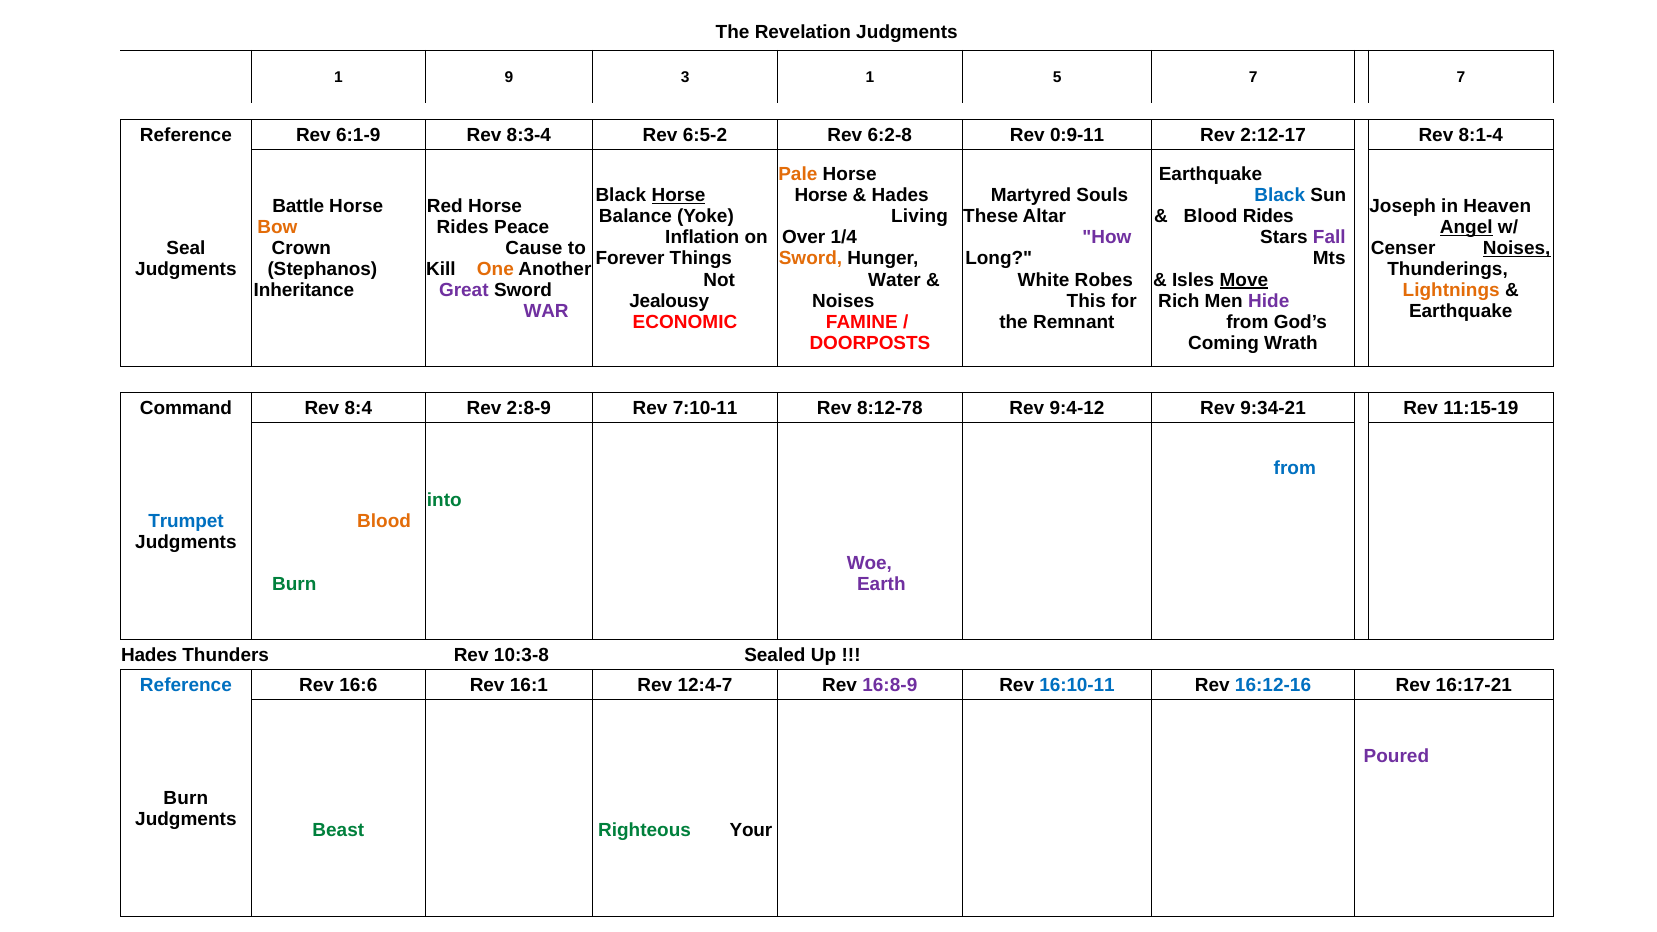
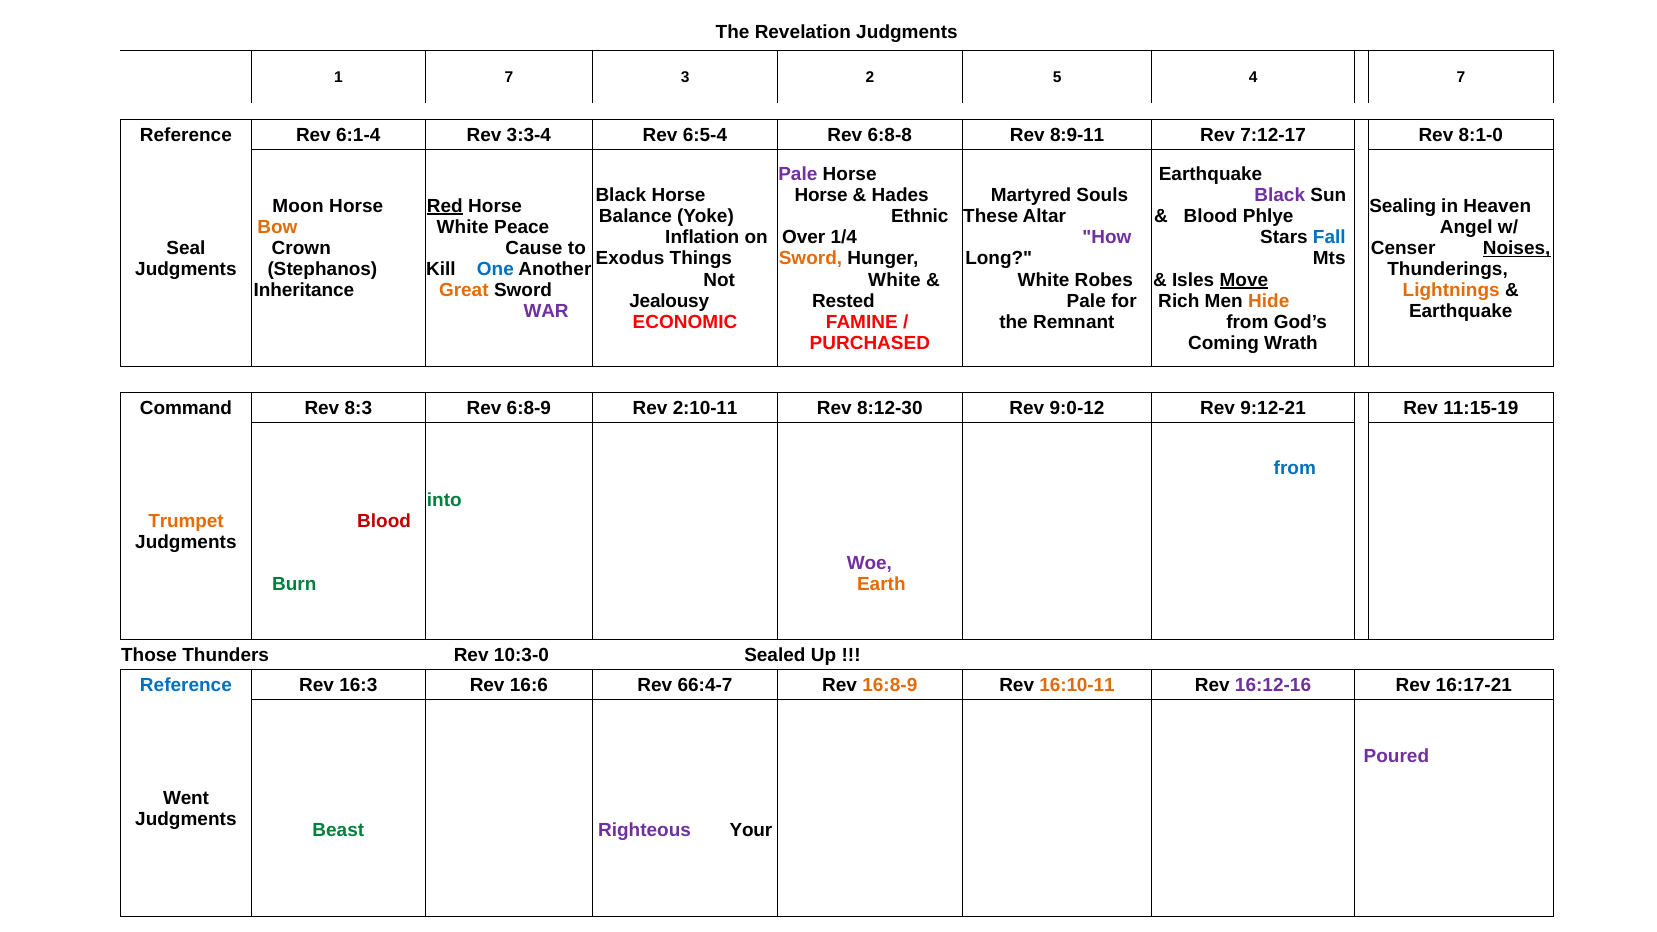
1 9: 9 -> 7
3 1: 1 -> 2
5 7: 7 -> 4
6:1-9: 6:1-9 -> 6:1-4
8:3-4: 8:3-4 -> 3:3-4
6:5-2: 6:5-2 -> 6:5-4
6:2-8: 6:2-8 -> 6:8-8
0:9-11: 0:9-11 -> 8:9-11
2:12-17: 2:12-17 -> 7:12-17
8:1-4: 8:1-4 -> 8:1-0
Pale at (798, 174) colour: orange -> purple
Horse at (679, 195) underline: present -> none
Black at (1280, 195) colour: blue -> purple
Battle at (298, 206): Battle -> Moon
Red underline: none -> present
Joseph: Joseph -> Sealing
Living: Living -> Ethnic
Blood Rides: Rides -> Phlye
Rides at (463, 227): Rides -> White
Angel underline: present -> none
Fall colour: purple -> blue
Forever: Forever -> Exodus
One colour: orange -> blue
Water at (894, 280): Water -> White
Great colour: purple -> orange
Noises at (843, 301): Noises -> Rested
This at (1086, 301): This -> Pale
Hide colour: purple -> orange
DOORPOSTS: DOORPOSTS -> PURCHASED
8:4: 8:4 -> 8:3
2:8-9: 2:8-9 -> 6:8-9
7:10-11: 7:10-11 -> 2:10-11
8:12-78: 8:12-78 -> 8:12-30
9:4-12: 9:4-12 -> 9:0-12
9:34-21: 9:34-21 -> 9:12-21
Trumpet colour: blue -> orange
Blood at (384, 521) colour: orange -> red
Earth at (881, 585) colour: purple -> orange
Hades at (149, 655): Hades -> Those
10:3-8: 10:3-8 -> 10:3-0
16:6: 16:6 -> 16:3
16:1: 16:1 -> 16:6
12:4-7: 12:4-7 -> 66:4-7
16:8-9 colour: purple -> orange
16:10-11 colour: blue -> orange
16:12-16 colour: blue -> purple
Burn at (186, 798): Burn -> Went
Righteous colour: green -> purple
